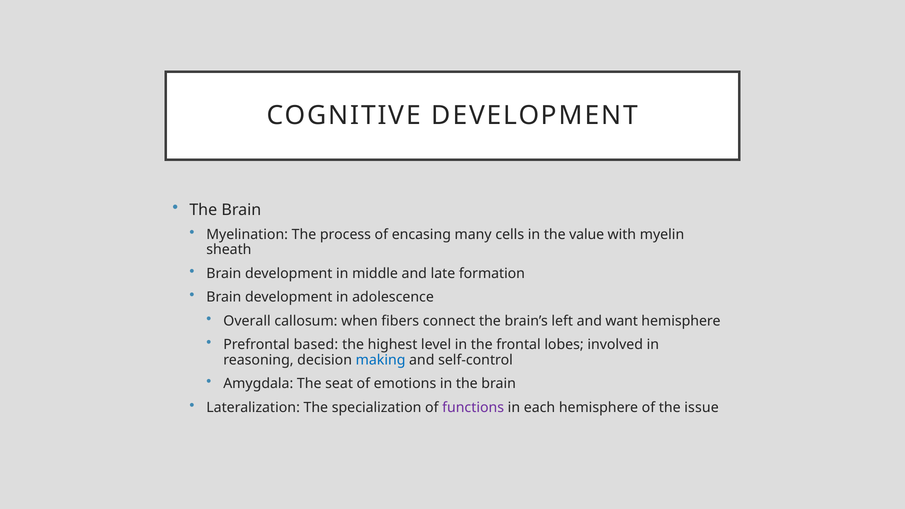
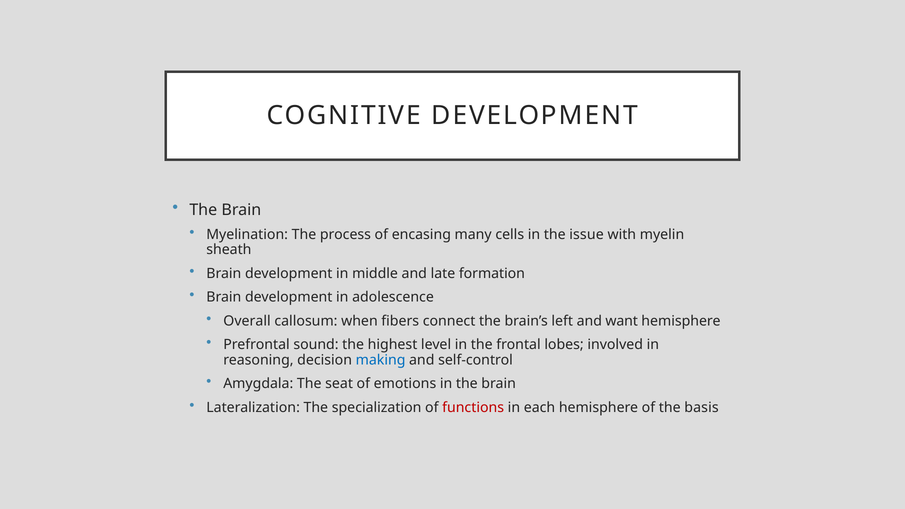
value: value -> issue
based: based -> sound
functions colour: purple -> red
issue: issue -> basis
